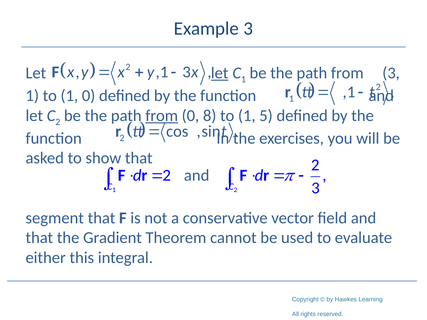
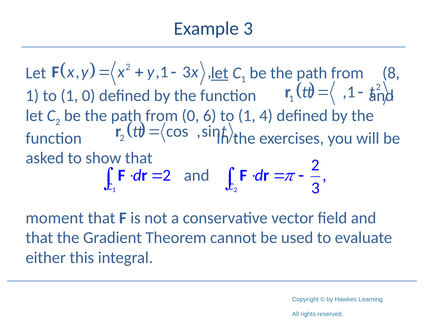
from 3: 3 -> 8
from at (162, 116) underline: present -> none
8: 8 -> 6
5: 5 -> 4
segment: segment -> moment
